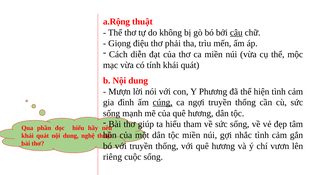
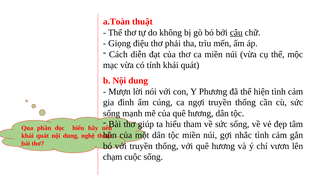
a.Rộng: a.Rộng -> a.Toàn
cúng underline: present -> none
riêng: riêng -> chạm
